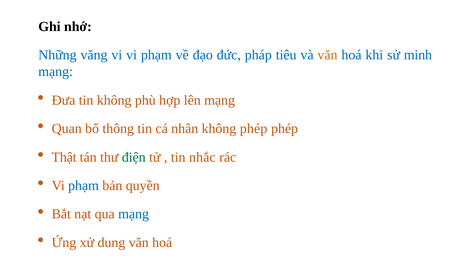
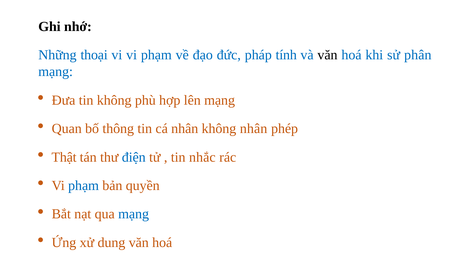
văng: văng -> thoại
tiêu: tiêu -> tính
văn at (328, 55) colour: orange -> black
minh: minh -> phân
không phép: phép -> nhân
điện colour: green -> blue
